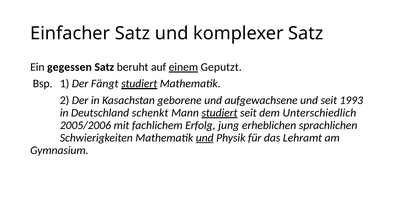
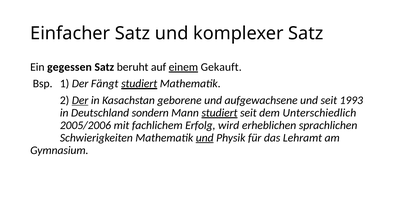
Geputzt: Geputzt -> Gekauft
Der at (80, 100) underline: none -> present
schenkt: schenkt -> sondern
jung: jung -> wird
